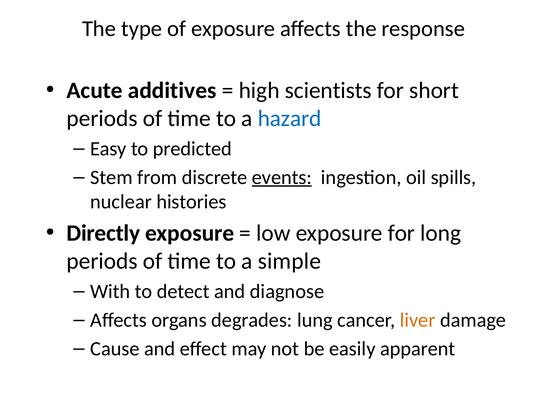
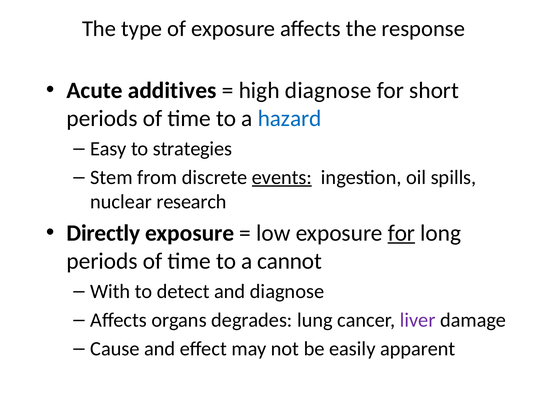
high scientists: scientists -> diagnose
predicted: predicted -> strategies
histories: histories -> research
for at (401, 233) underline: none -> present
simple: simple -> cannot
liver colour: orange -> purple
